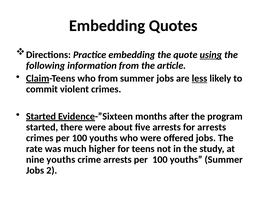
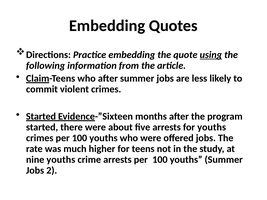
who from: from -> after
less underline: present -> none
for arrests: arrests -> youths
